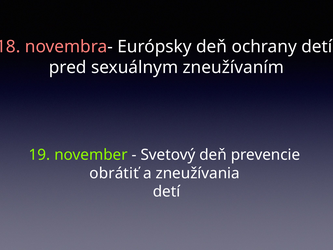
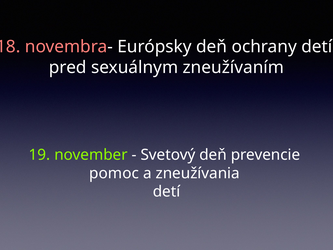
obrátiť: obrátiť -> pomoc
